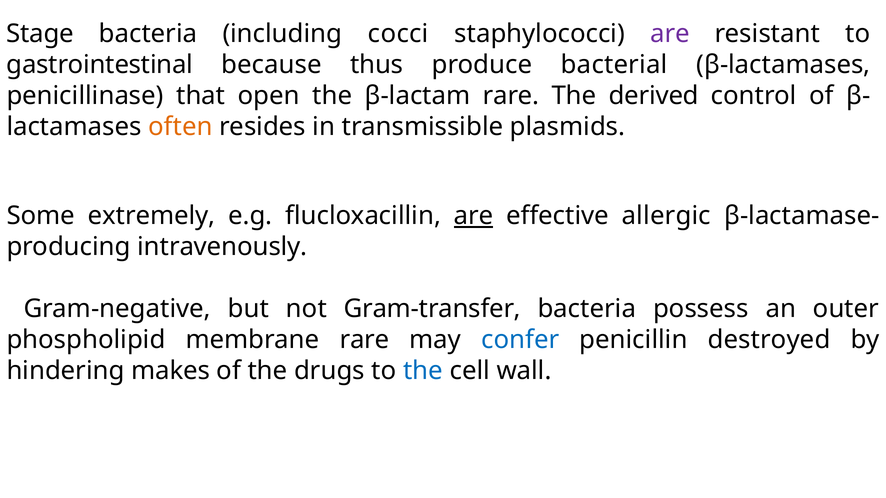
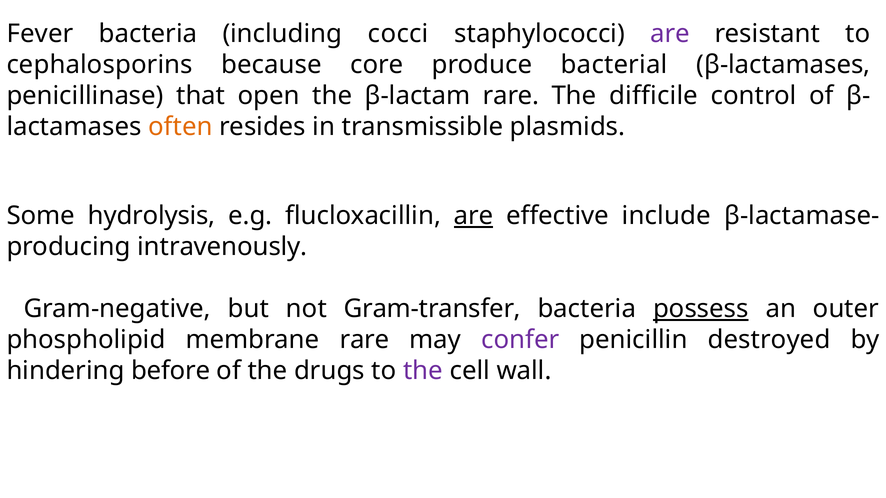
Stage: Stage -> Fever
gastrointestinal: gastrointestinal -> cephalosporins
thus: thus -> core
derived: derived -> difficile
extremely: extremely -> hydrolysis
allergic: allergic -> include
possess underline: none -> present
confer colour: blue -> purple
makes: makes -> before
the at (423, 371) colour: blue -> purple
